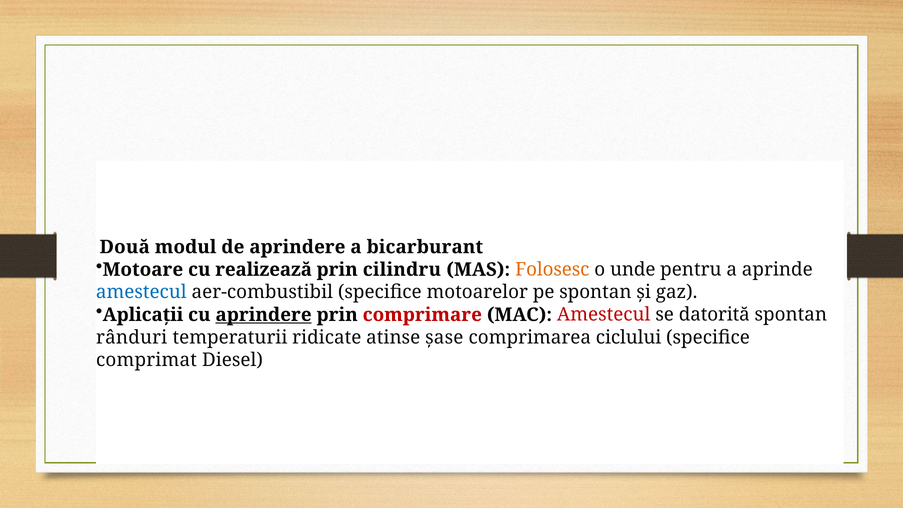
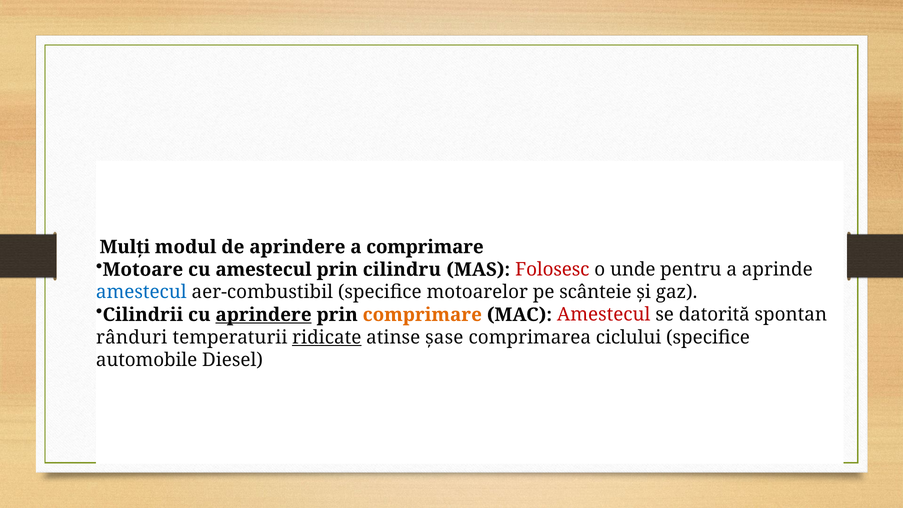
Două: Două -> Mulți
a bicarburant: bicarburant -> comprimare
cu realizează: realizează -> amestecul
Folosesc colour: orange -> red
pe spontan: spontan -> scânteie
Aplicații: Aplicații -> Cilindrii
comprimare at (422, 315) colour: red -> orange
ridicate underline: none -> present
comprimat: comprimat -> automobile
